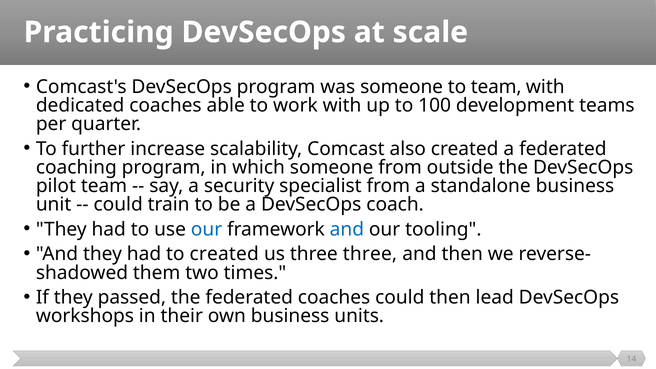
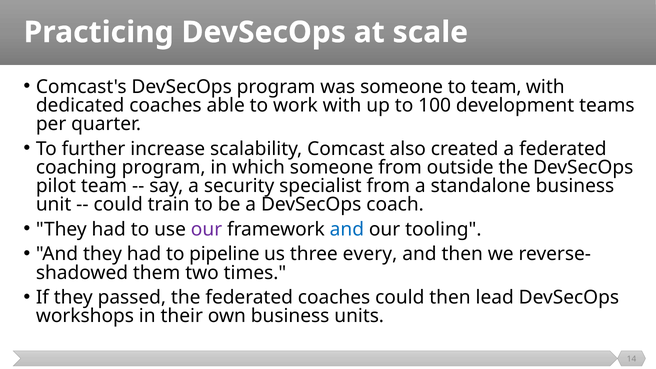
our at (207, 229) colour: blue -> purple
to created: created -> pipeline
three three: three -> every
